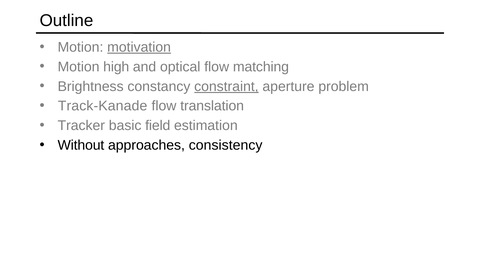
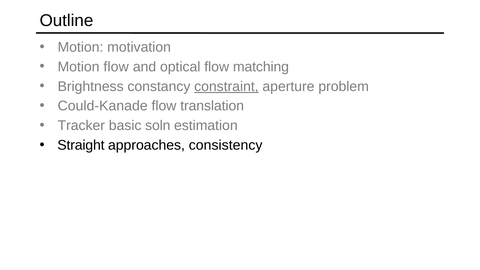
motivation underline: present -> none
Motion high: high -> flow
Track-Kanade: Track-Kanade -> Could-Kanade
field: field -> soln
Without: Without -> Straight
